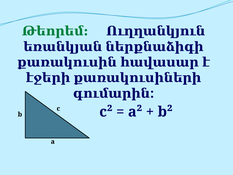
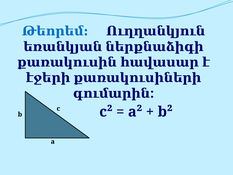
Թեորեմ colour: green -> blue
